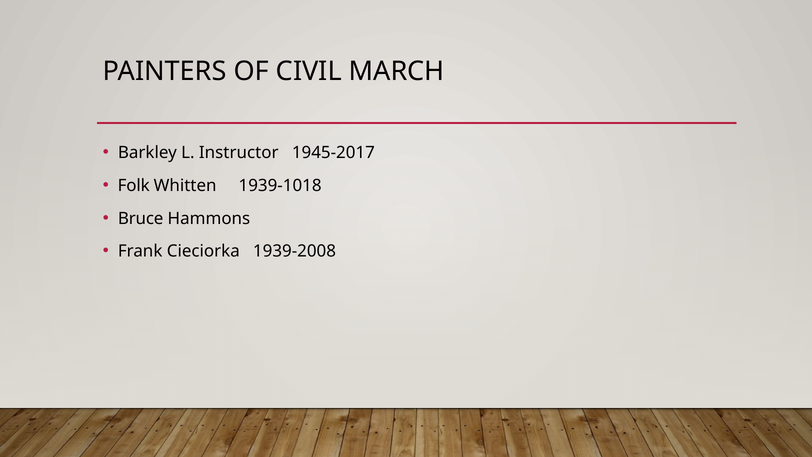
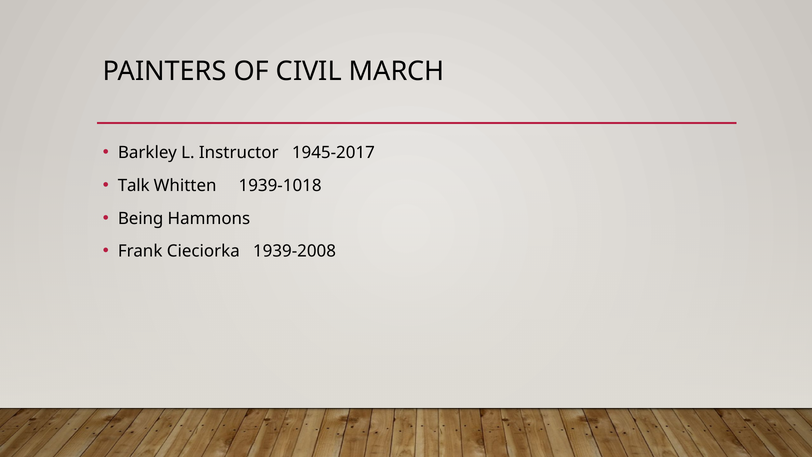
Folk: Folk -> Talk
Bruce: Bruce -> Being
